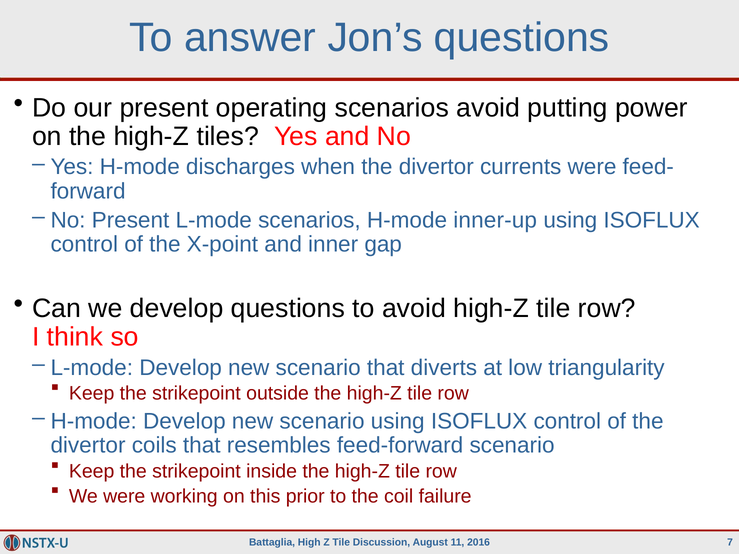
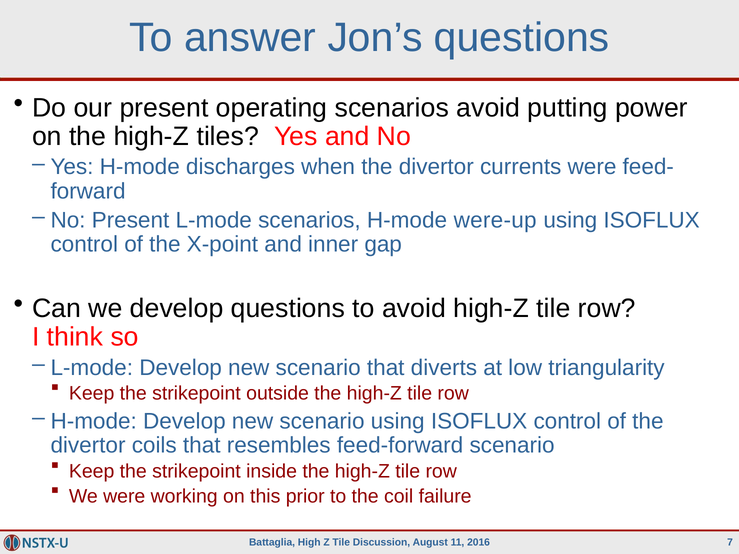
inner-up: inner-up -> were-up
